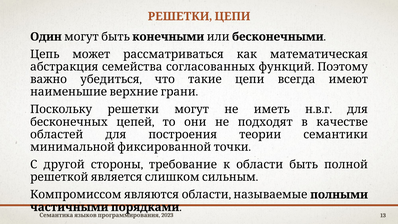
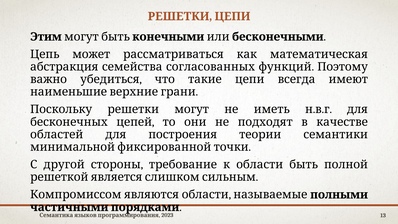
Один: Один -> Этим
